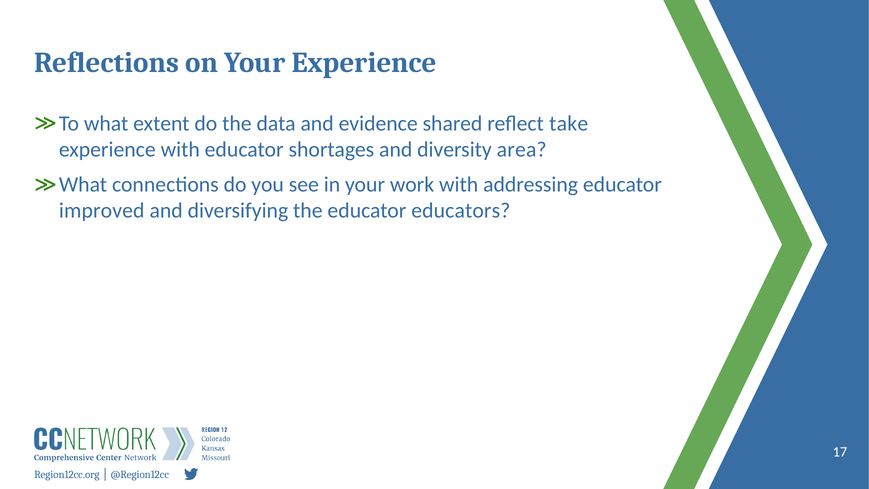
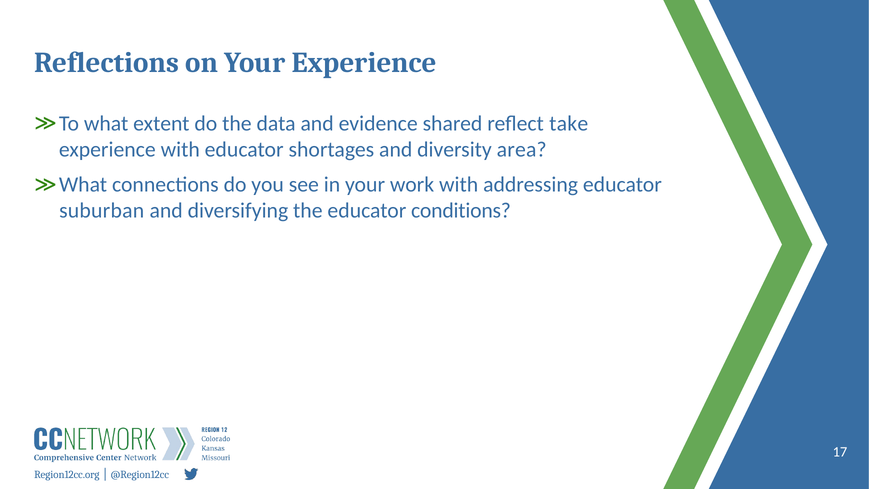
improved: improved -> suburban
educators: educators -> conditions
